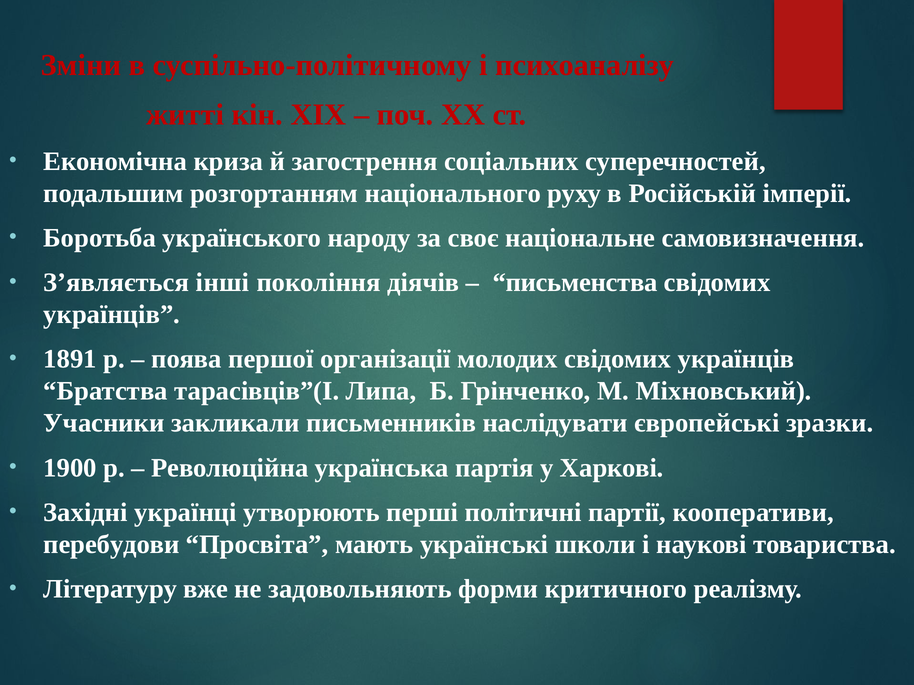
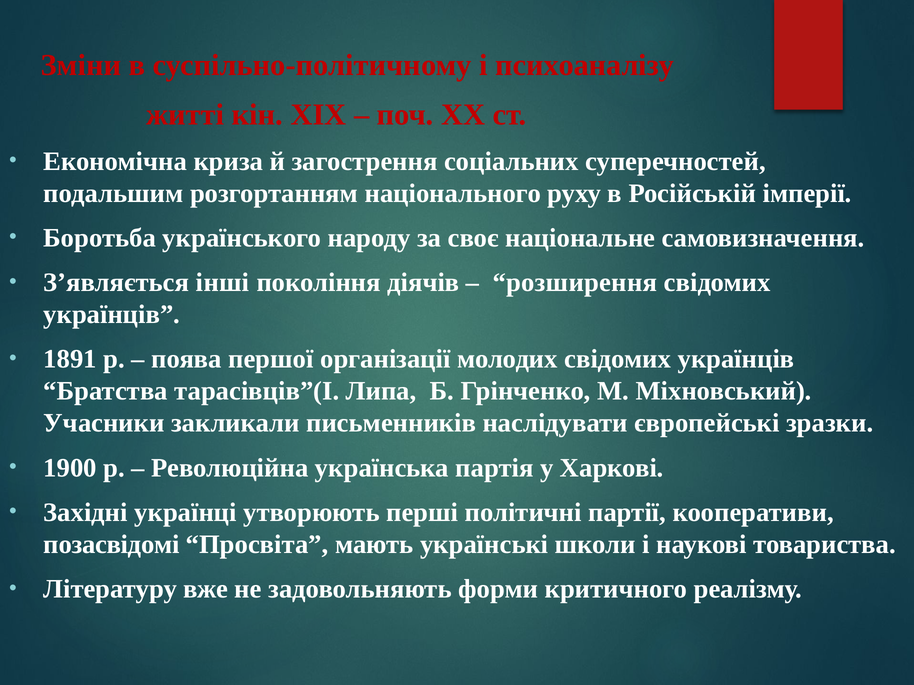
письменства: письменства -> розширення
перебудови: перебудови -> позасвідомі
